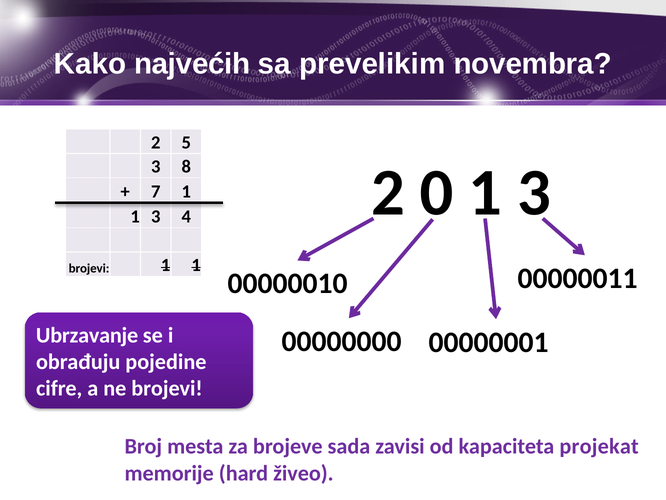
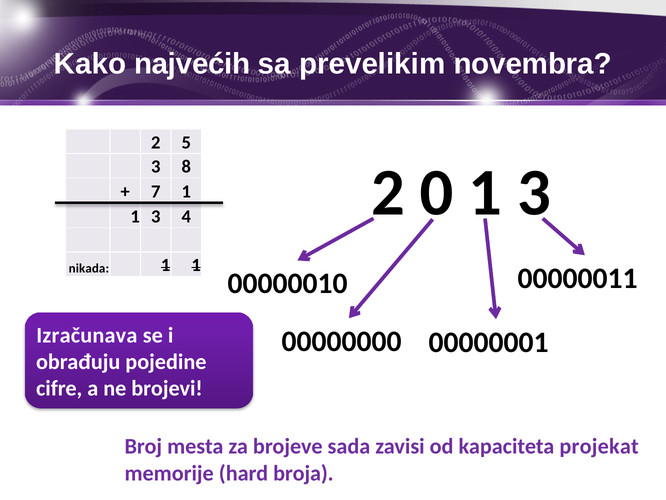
brojevi at (89, 268): brojevi -> nikada
Ubrzavanje: Ubrzavanje -> Izračunava
živeo: živeo -> broja
